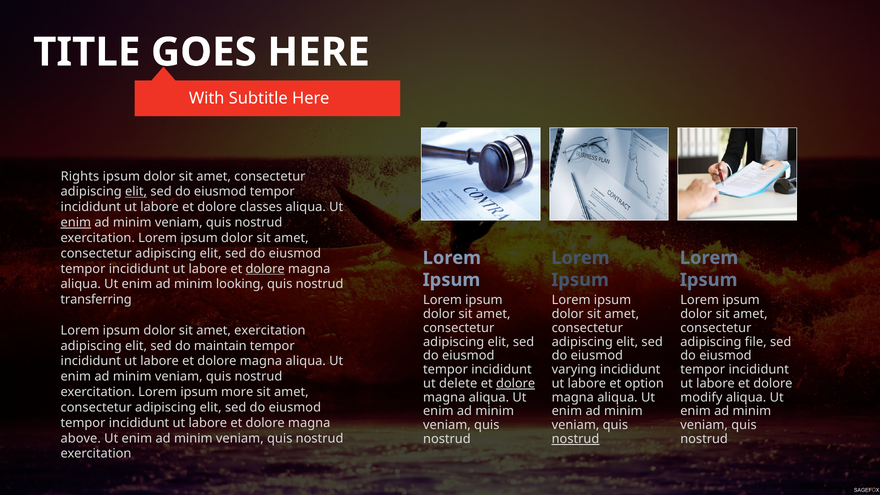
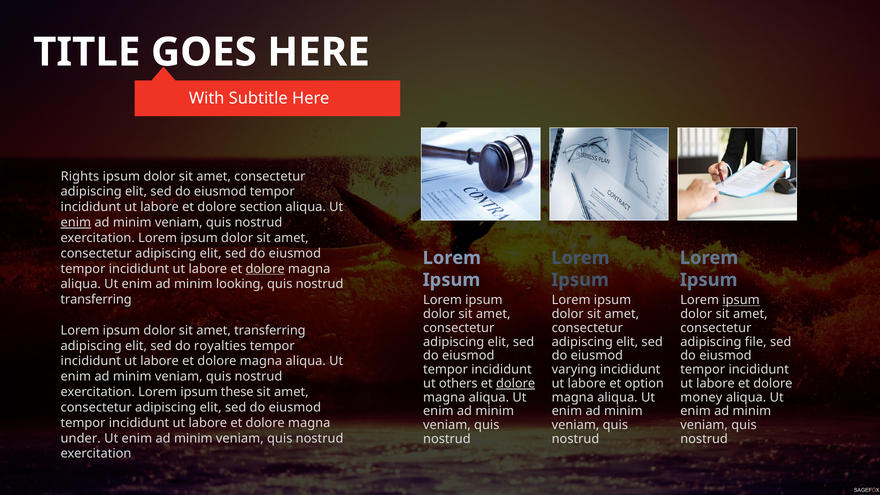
elit at (136, 192) underline: present -> none
classes: classes -> section
ipsum at (741, 300) underline: none -> present
amet exercitation: exercitation -> transferring
maintain: maintain -> royalties
delete: delete -> others
more: more -> these
modify: modify -> money
above: above -> under
nostrud at (575, 439) underline: present -> none
